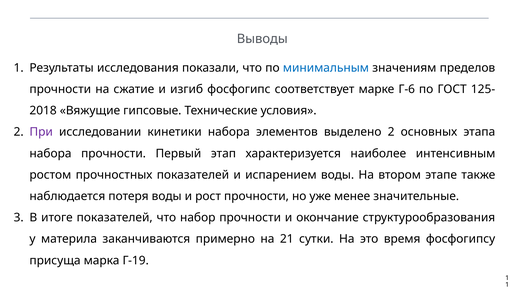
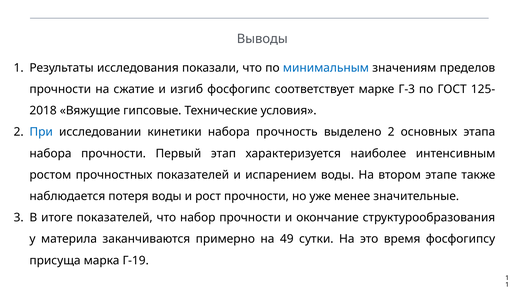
Г-6: Г-6 -> Г-3
При colour: purple -> blue
элементов: элементов -> прочность
21: 21 -> 49
